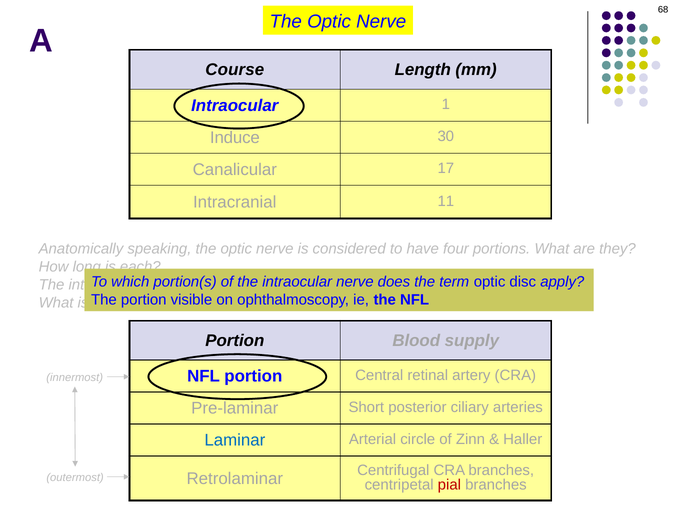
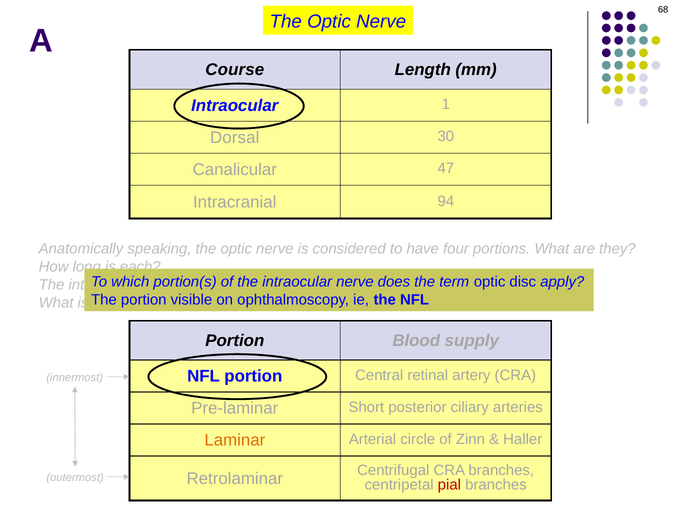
Induce: Induce -> Dorsal
17: 17 -> 47
11: 11 -> 94
Laminar colour: blue -> orange
